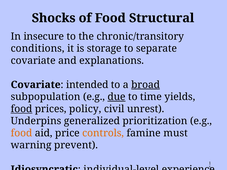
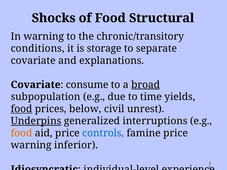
In insecure: insecure -> warning
intended: intended -> consume
due underline: present -> none
policy: policy -> below
Underpins underline: none -> present
prioritization: prioritization -> interruptions
controls colour: orange -> blue
famine must: must -> price
prevent: prevent -> inferior
